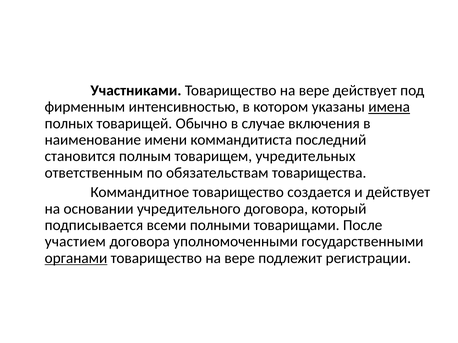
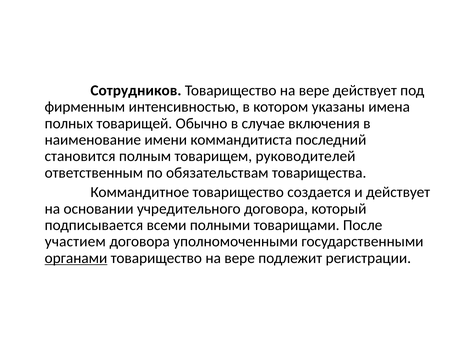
Участниками: Участниками -> Сотрудников
имена underline: present -> none
учредительных: учредительных -> руководителей
